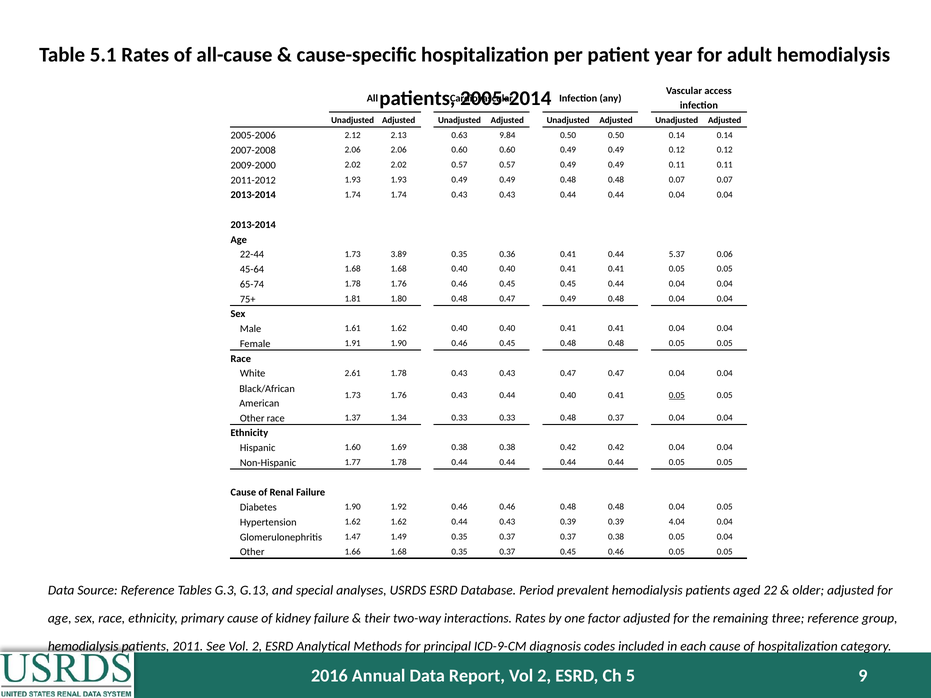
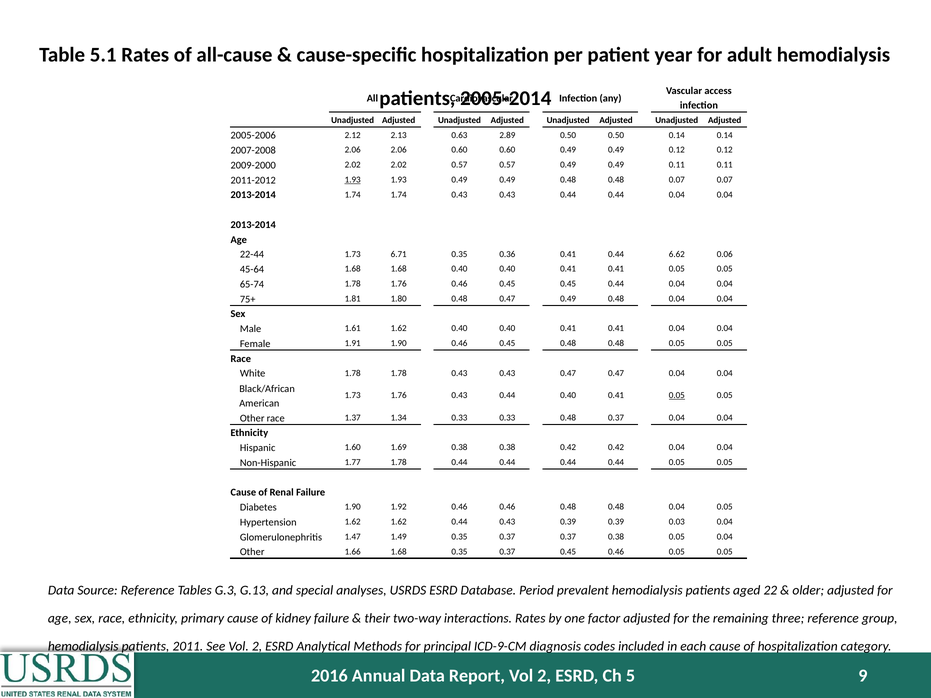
9.84: 9.84 -> 2.89
1.93 at (353, 180) underline: none -> present
3.89: 3.89 -> 6.71
5.37: 5.37 -> 6.62
White 2.61: 2.61 -> 1.78
4.04: 4.04 -> 0.03
